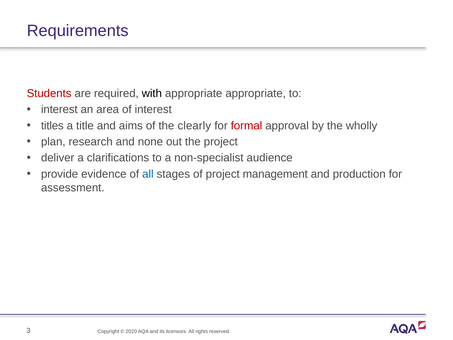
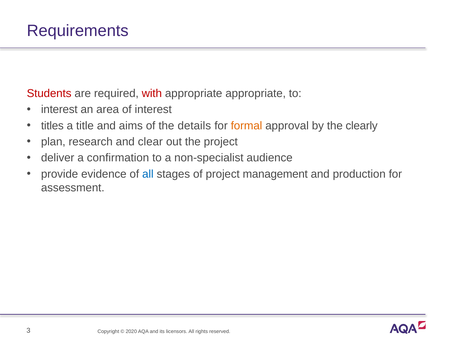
with colour: black -> red
clearly: clearly -> details
formal colour: red -> orange
wholly: wholly -> clearly
none: none -> clear
clarifications: clarifications -> confirmation
